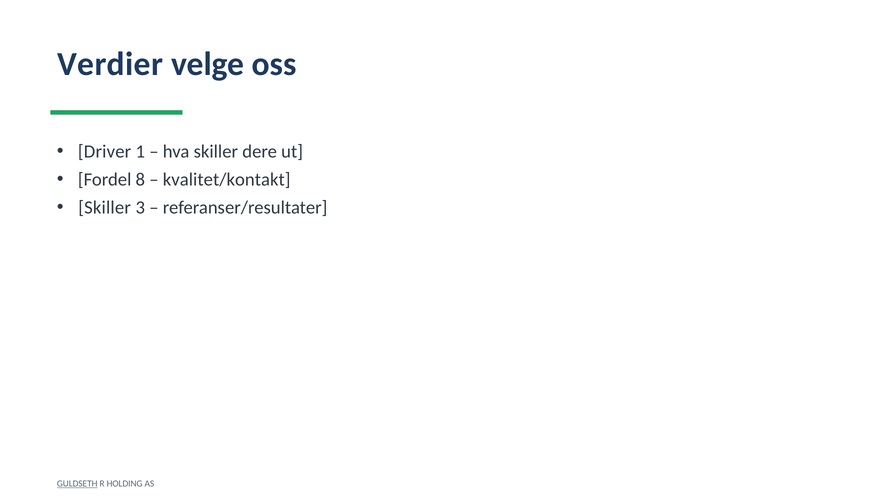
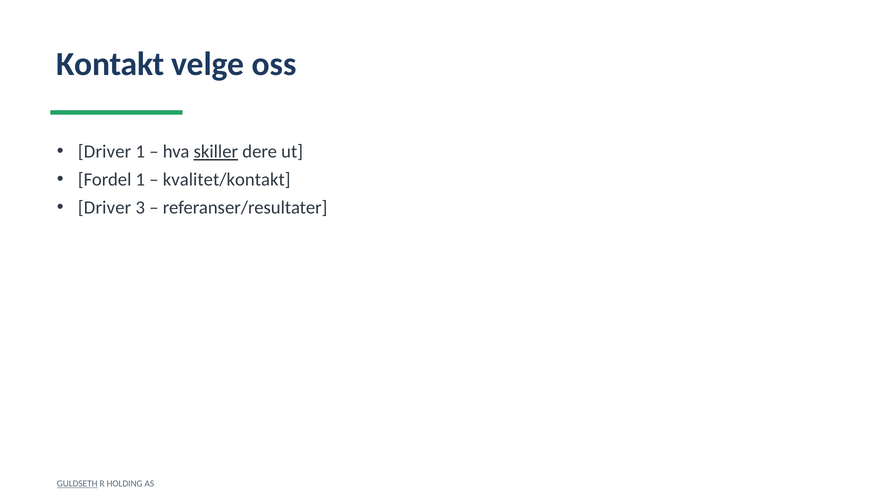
Verdier: Verdier -> Kontakt
skiller at (216, 152) underline: none -> present
Fordel 8: 8 -> 1
Skiller at (105, 208): Skiller -> Driver
